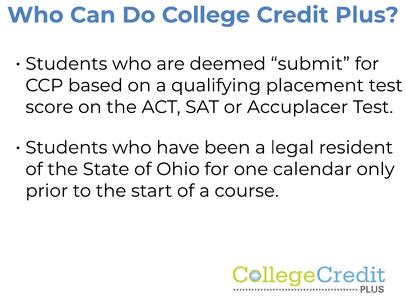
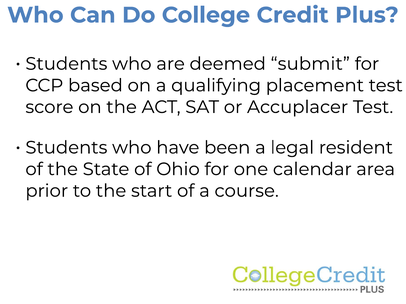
only: only -> area
